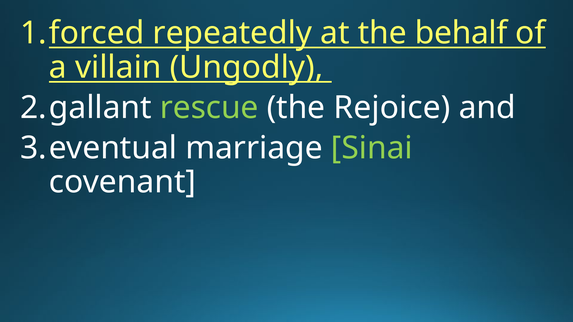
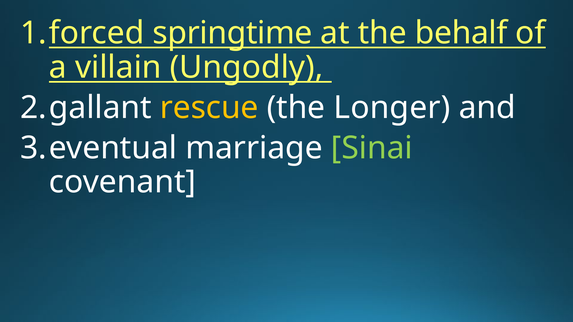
repeatedly: repeatedly -> springtime
rescue colour: light green -> yellow
Rejoice: Rejoice -> Longer
